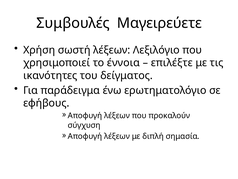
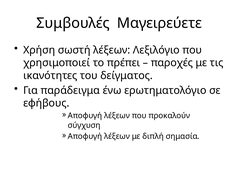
έννοια: έννοια -> πρέπει
επιλέξτε: επιλέξτε -> παροχές
